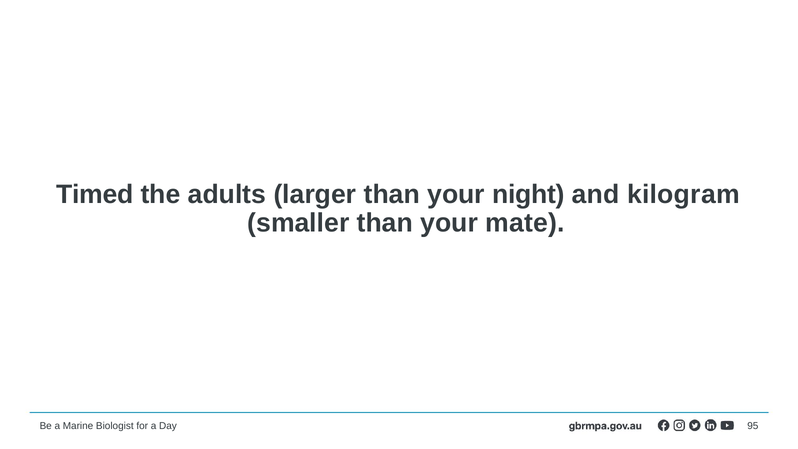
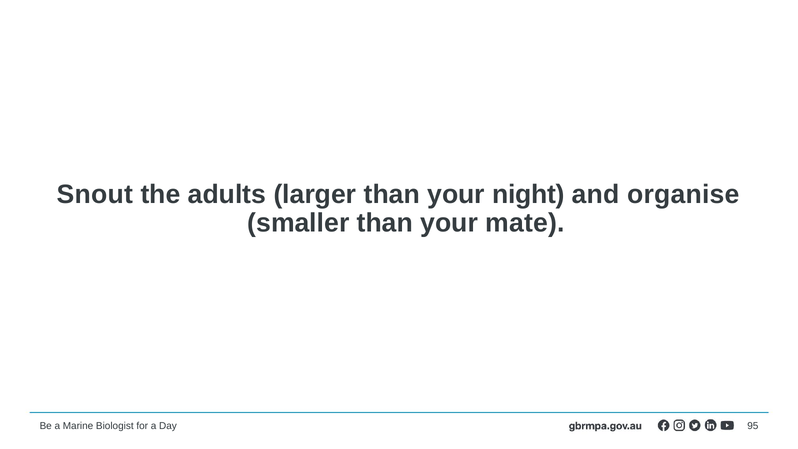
Timed: Timed -> Snout
kilogram: kilogram -> organise
